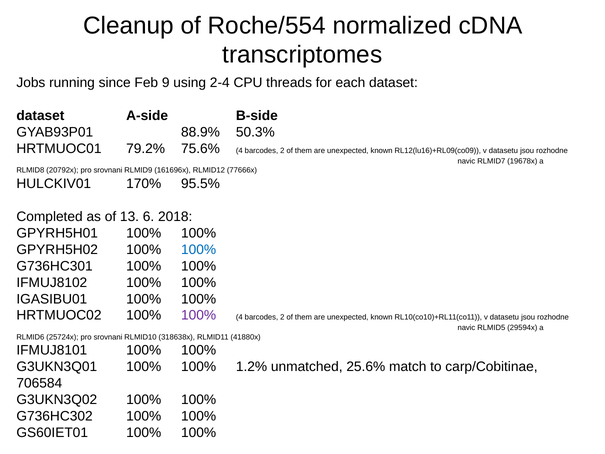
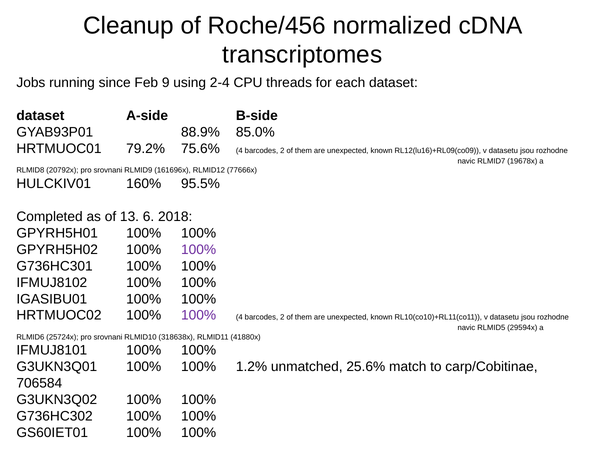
Roche/554: Roche/554 -> Roche/456
50.3%: 50.3% -> 85.0%
170%: 170% -> 160%
100% at (199, 249) colour: blue -> purple
